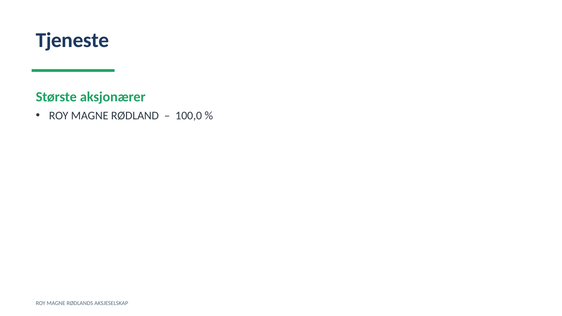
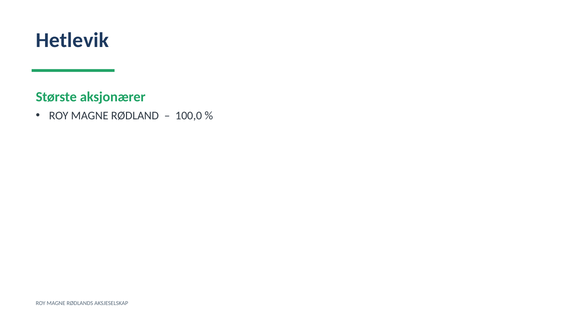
Tjeneste: Tjeneste -> Hetlevik
